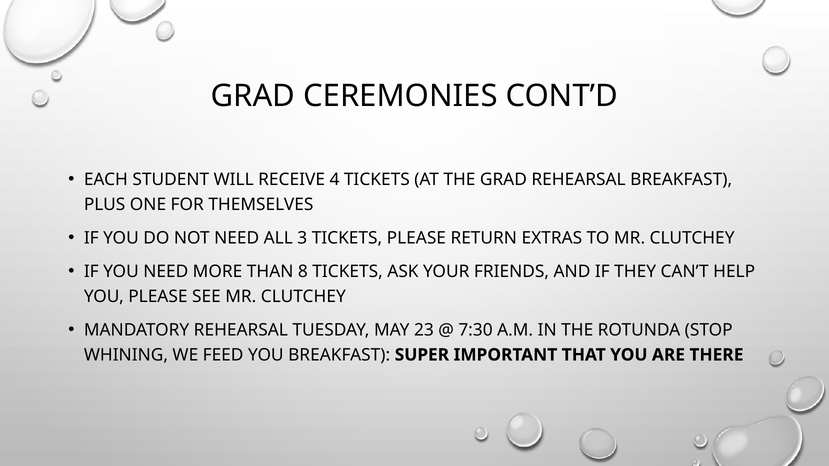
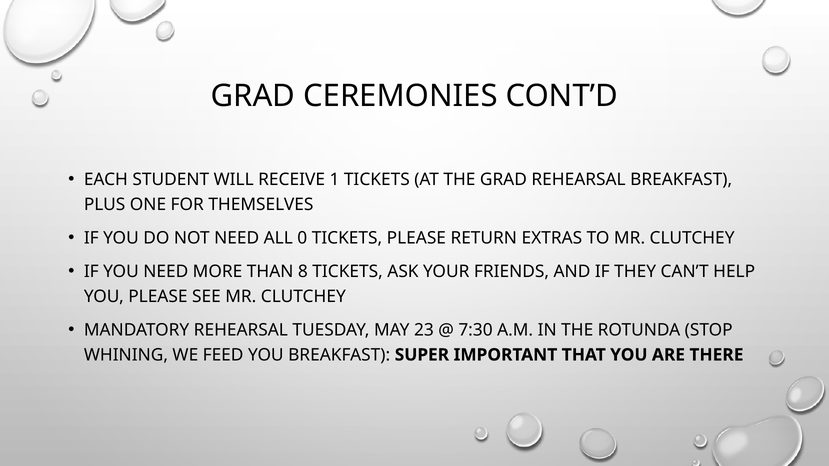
4: 4 -> 1
3: 3 -> 0
